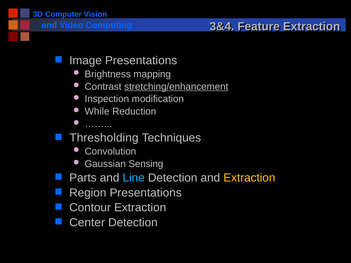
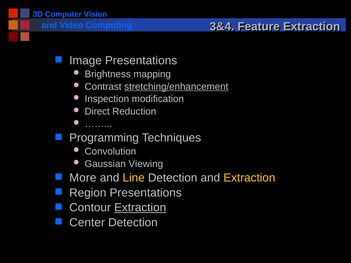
While: While -> Direct
Thresholding: Thresholding -> Programming
Sensing: Sensing -> Viewing
Parts: Parts -> More
Line colour: light blue -> yellow
Extraction at (140, 208) underline: none -> present
